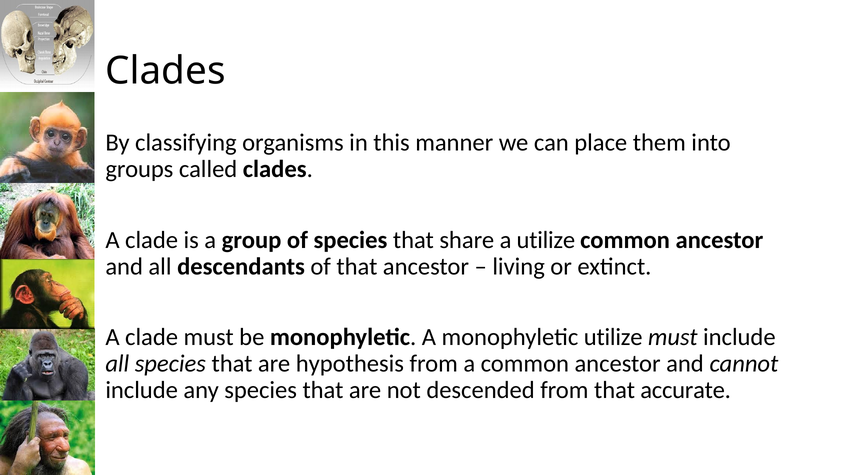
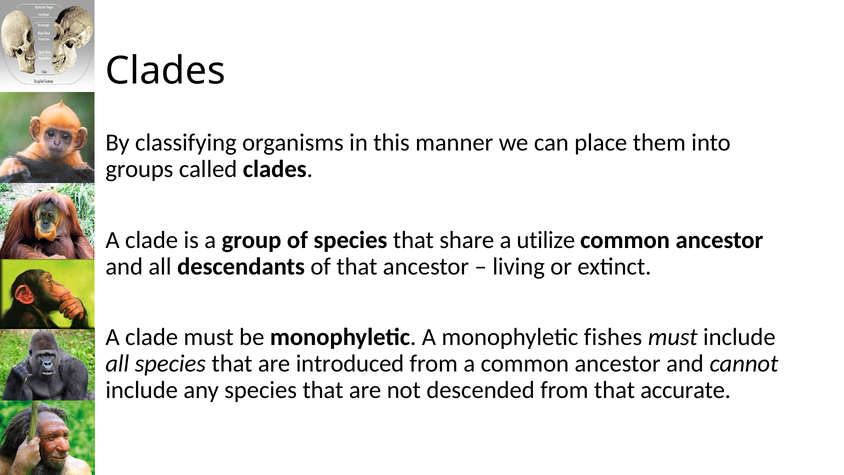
monophyletic utilize: utilize -> fishes
hypothesis: hypothesis -> introduced
